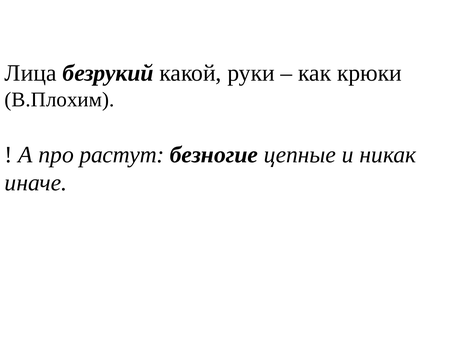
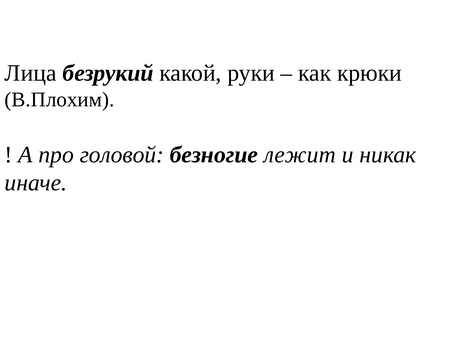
растут: растут -> головой
цепные: цепные -> лежит
